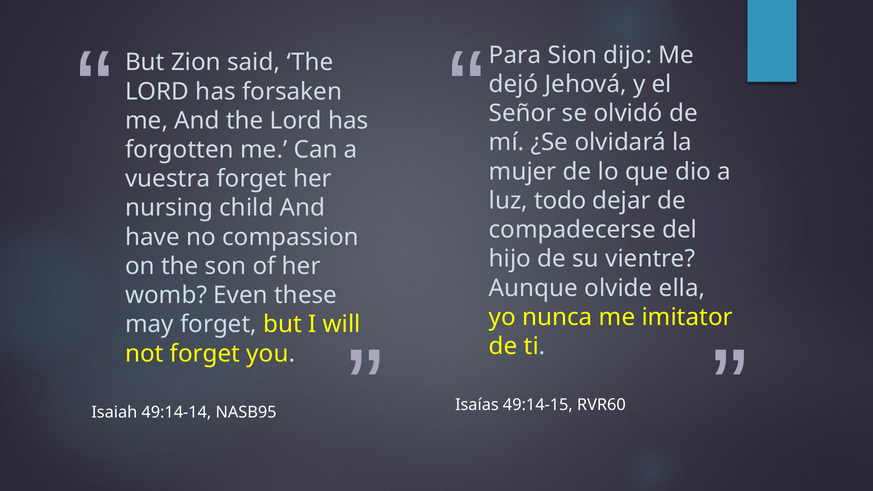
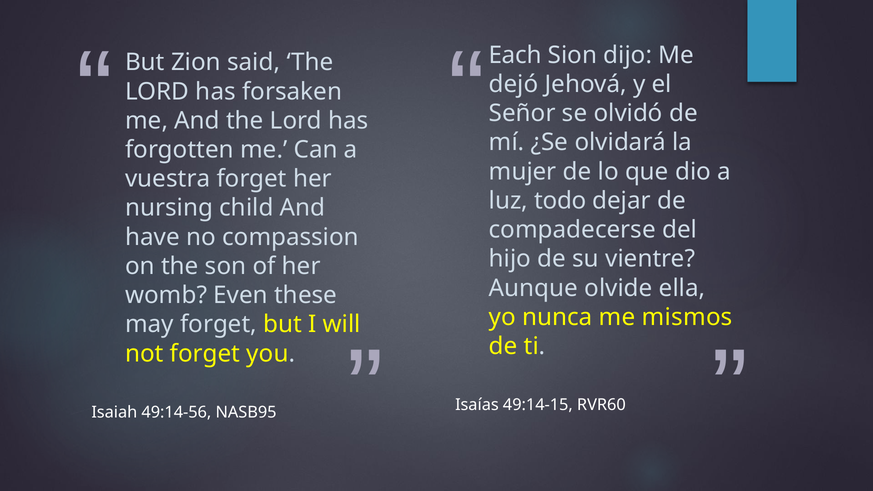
Para: Para -> Each
imitator: imitator -> mismos
49:14-14: 49:14-14 -> 49:14-56
